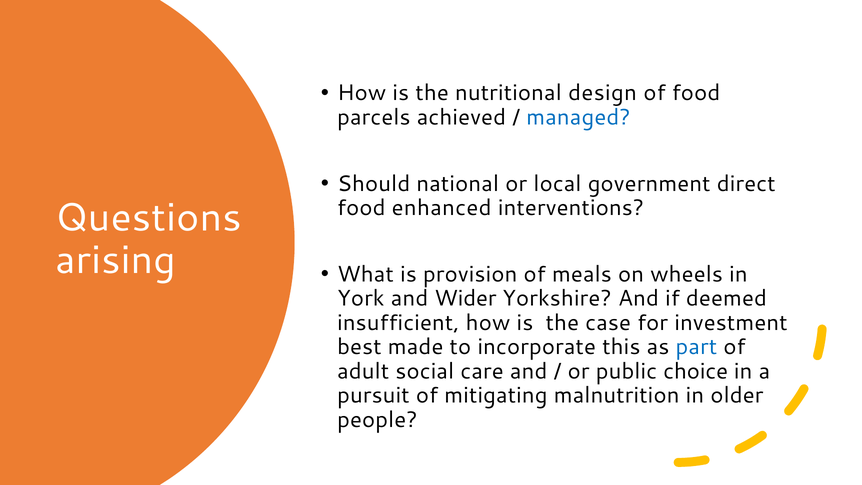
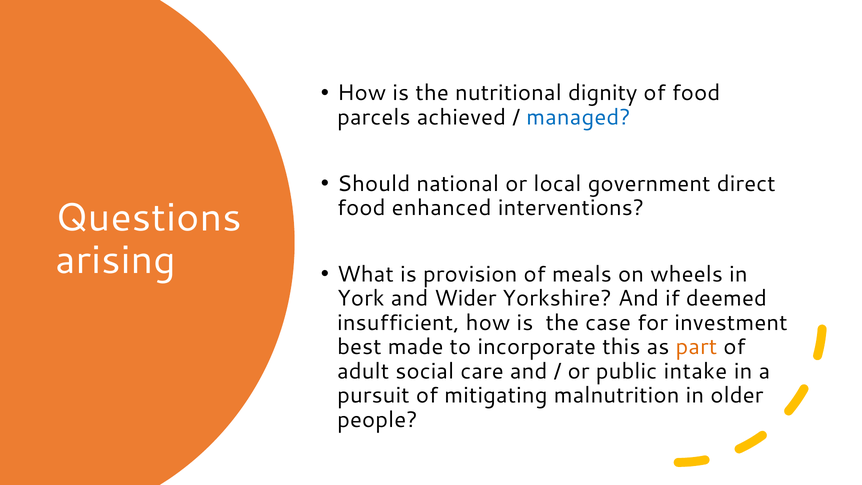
design: design -> dignity
part colour: blue -> orange
choice: choice -> intake
